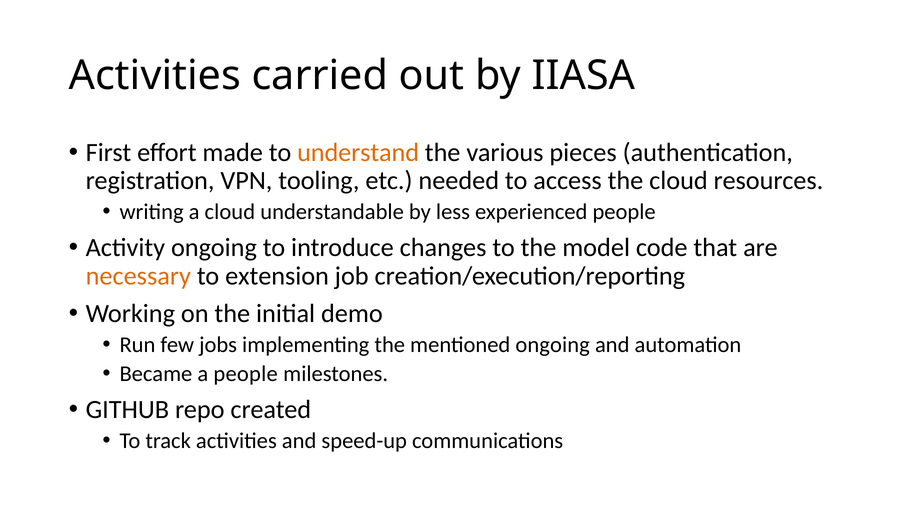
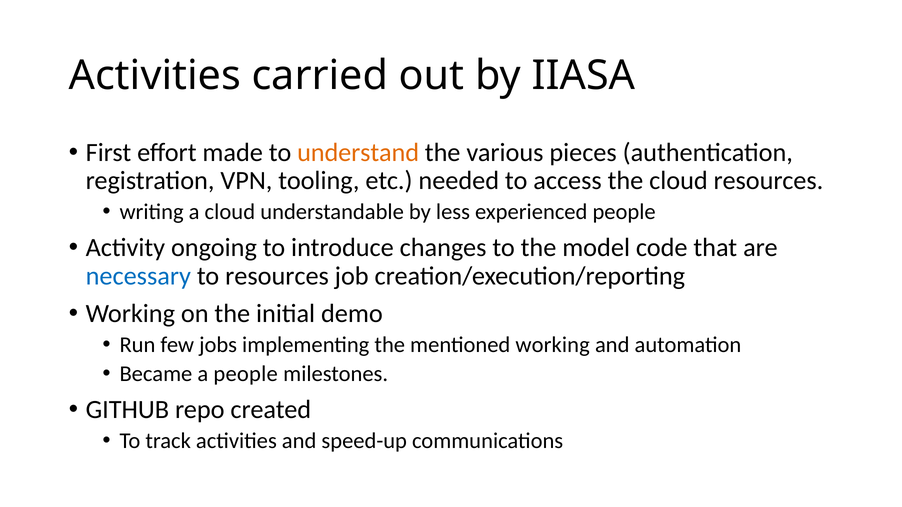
necessary colour: orange -> blue
to extension: extension -> resources
mentioned ongoing: ongoing -> working
